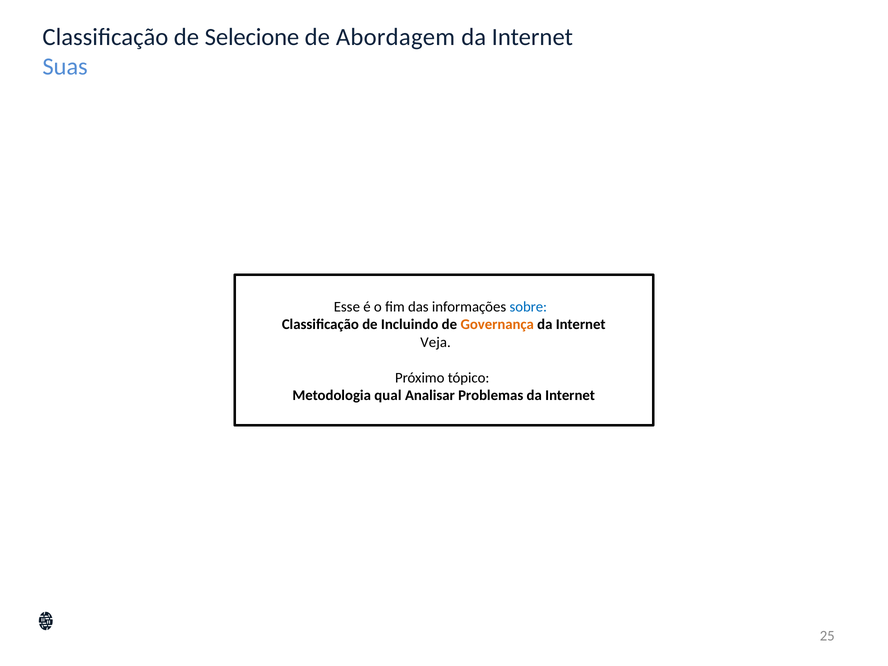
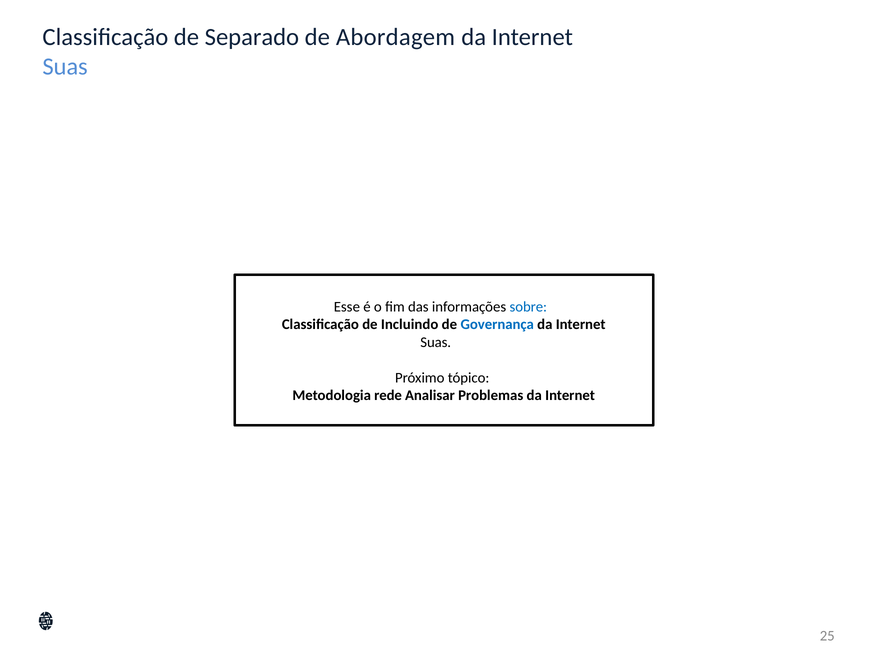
Selecione: Selecione -> Separado
Governança colour: orange -> blue
Veja at (436, 342): Veja -> Suas
qual: qual -> rede
